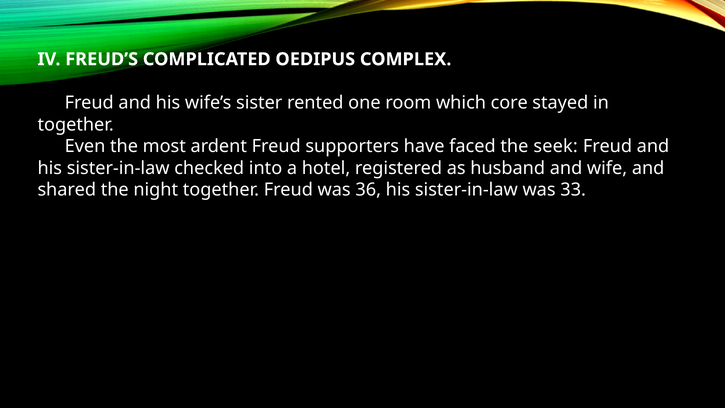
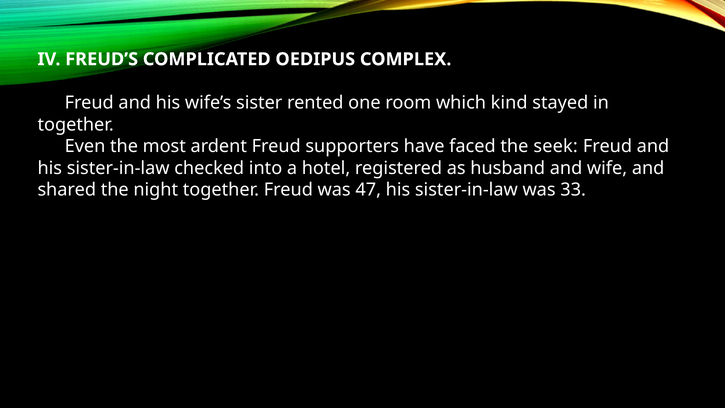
core: core -> kind
36: 36 -> 47
